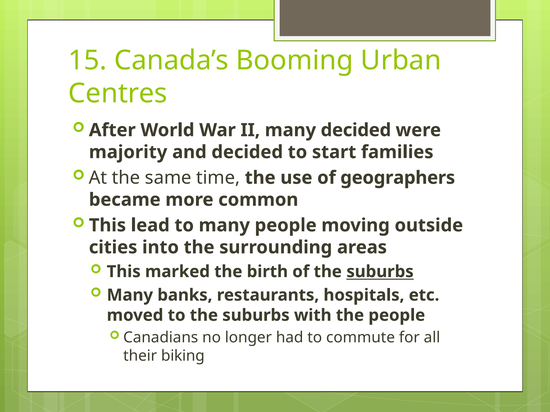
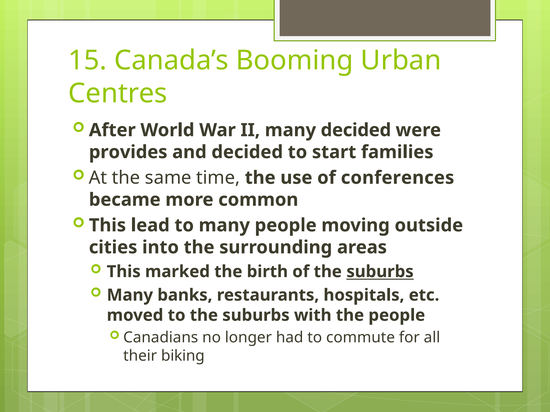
majority: majority -> provides
geographers: geographers -> conferences
